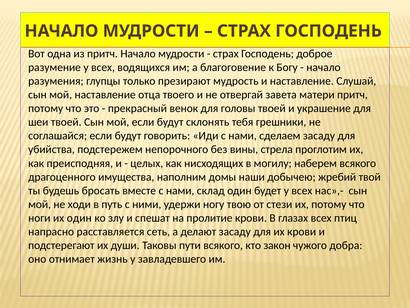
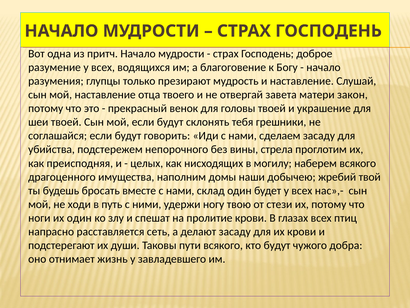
матери притч: притч -> закон
кто закон: закон -> будут
